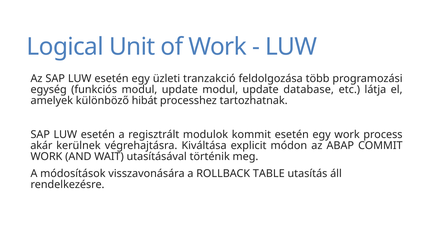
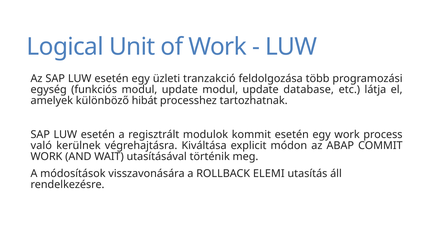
akár: akár -> való
TABLE: TABLE -> ELEMI
